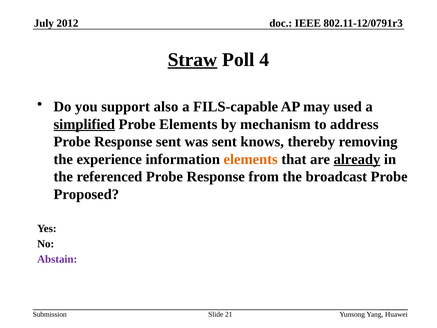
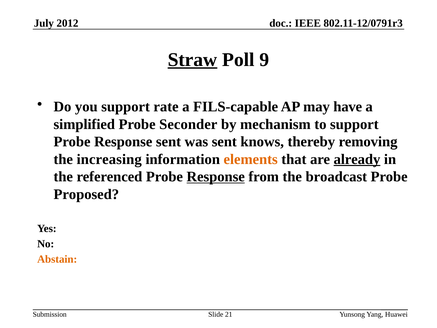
4: 4 -> 9
also: also -> rate
used: used -> have
simplified underline: present -> none
Probe Elements: Elements -> Seconder
to address: address -> support
experience: experience -> increasing
Response at (216, 177) underline: none -> present
Abstain colour: purple -> orange
